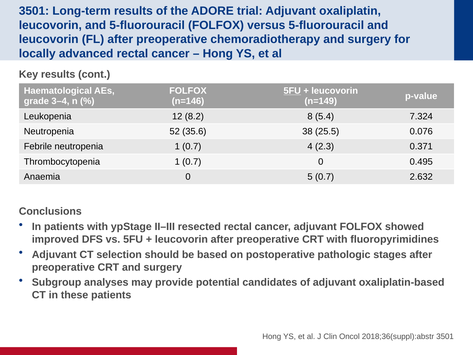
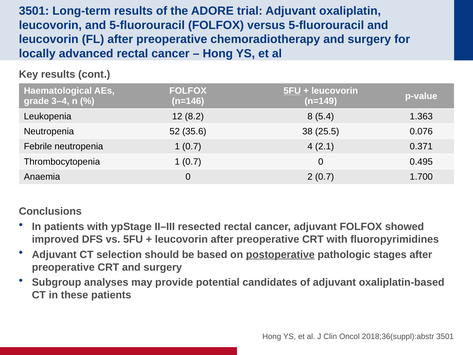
7.324: 7.324 -> 1.363
2.3: 2.3 -> 2.1
5: 5 -> 2
2.632: 2.632 -> 1.700
postoperative underline: none -> present
